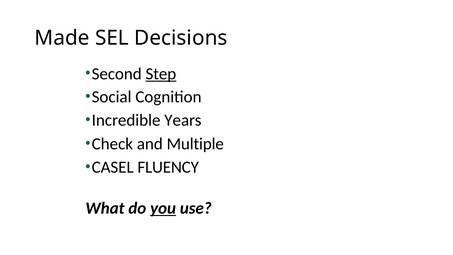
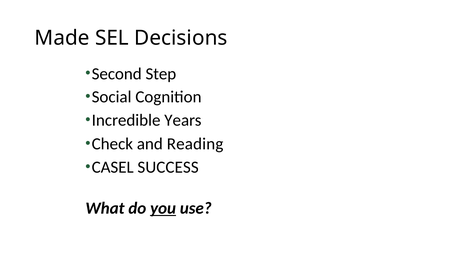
Step underline: present -> none
Multiple: Multiple -> Reading
FLUENCY: FLUENCY -> SUCCESS
